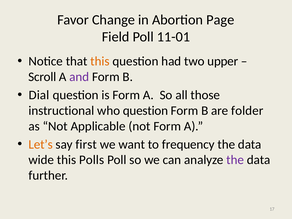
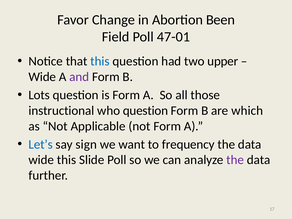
Page: Page -> Been
11-01: 11-01 -> 47-01
this at (100, 61) colour: orange -> blue
Scroll at (42, 77): Scroll -> Wide
Dial: Dial -> Lots
folder: folder -> which
Let’s colour: orange -> blue
first: first -> sign
Polls: Polls -> Slide
